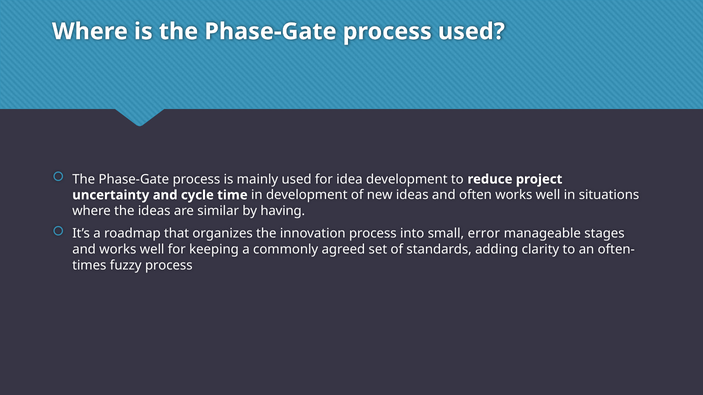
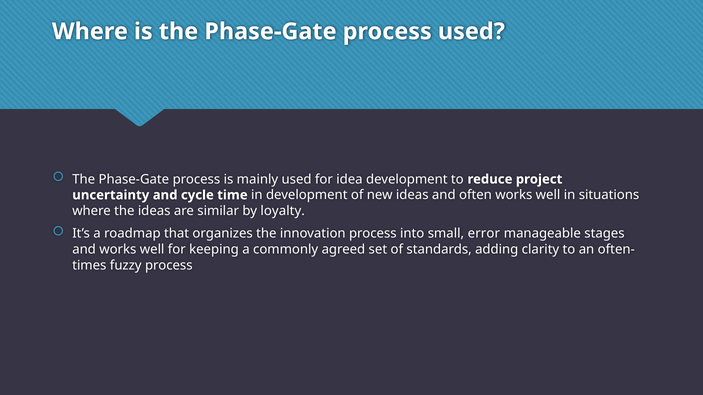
having: having -> loyalty
